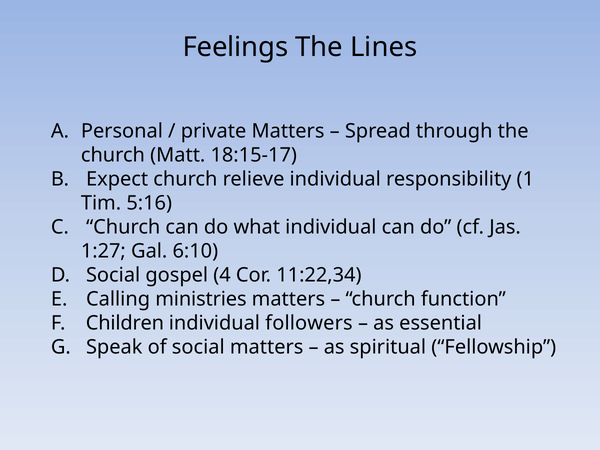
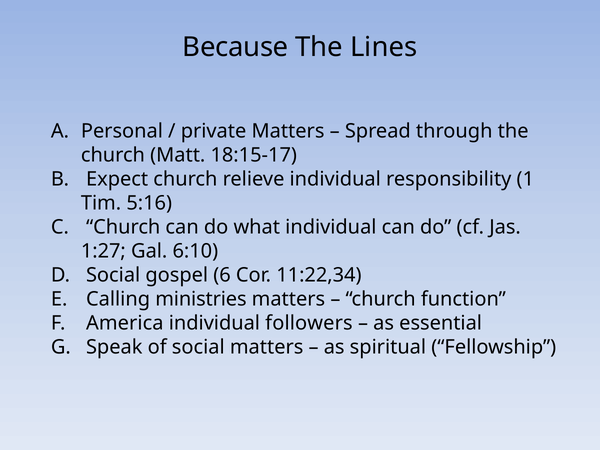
Feelings: Feelings -> Because
4: 4 -> 6
Children: Children -> America
